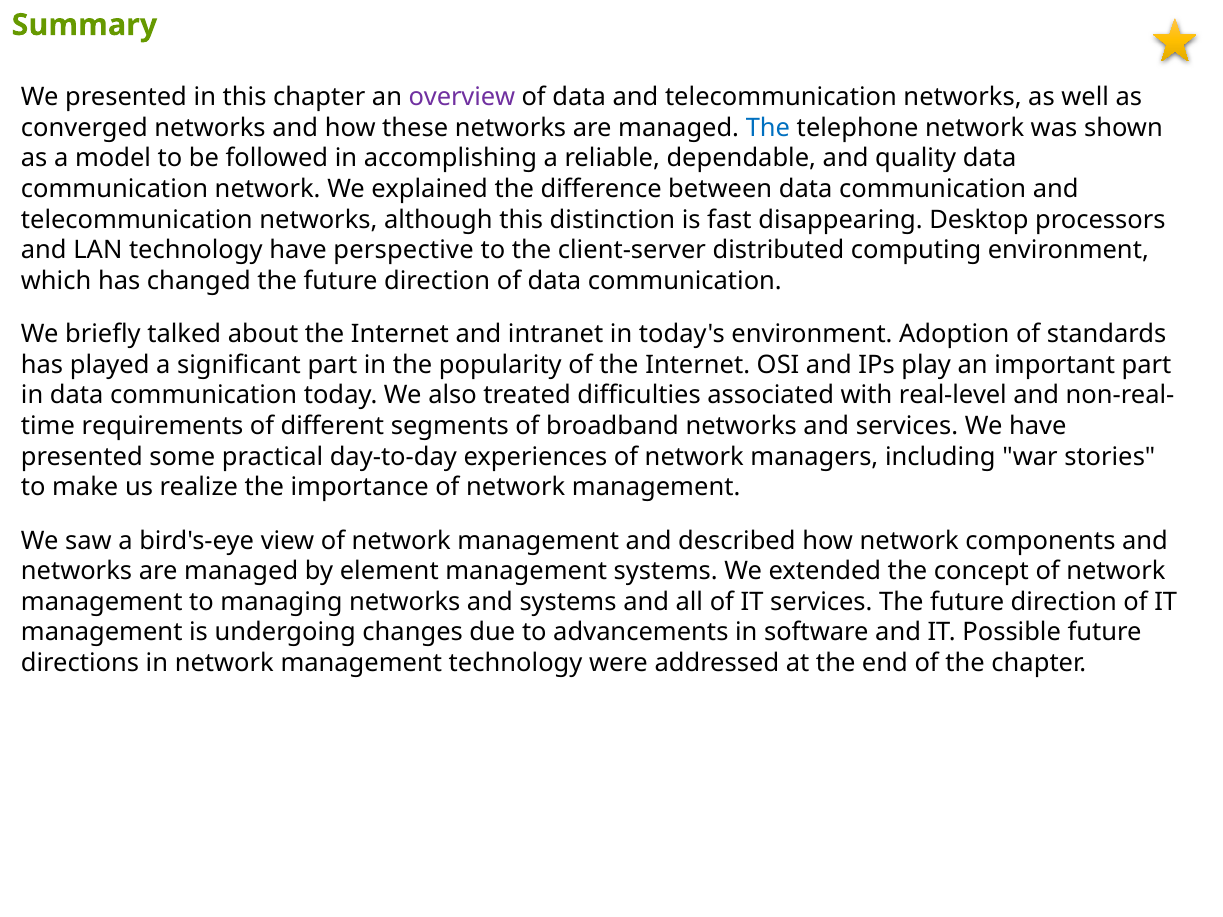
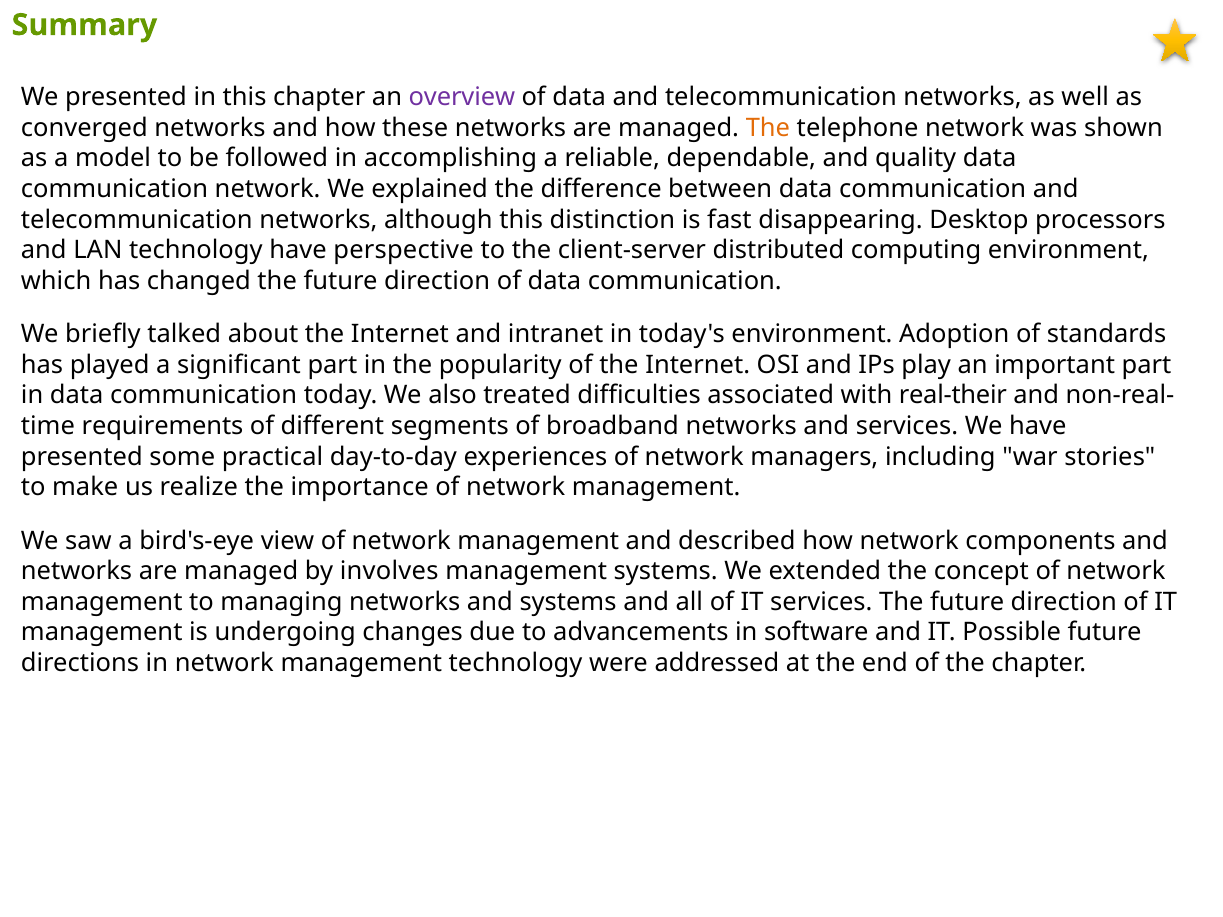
The at (768, 128) colour: blue -> orange
real-level: real-level -> real-their
element: element -> involves
